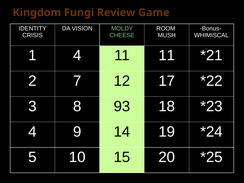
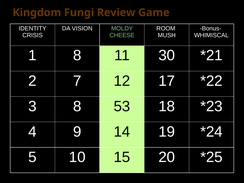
1 4: 4 -> 8
11 11: 11 -> 30
93: 93 -> 53
